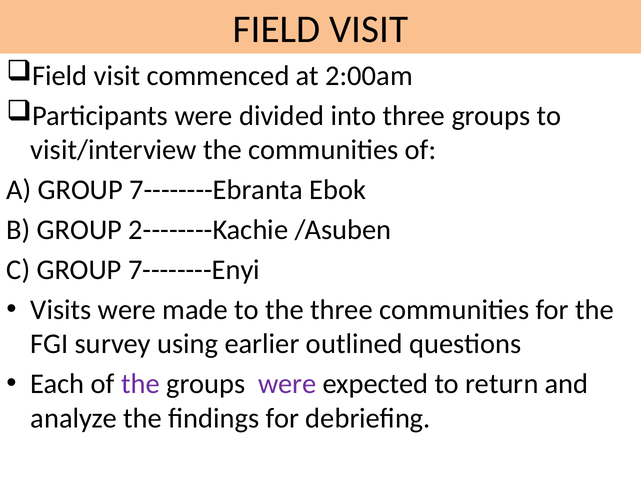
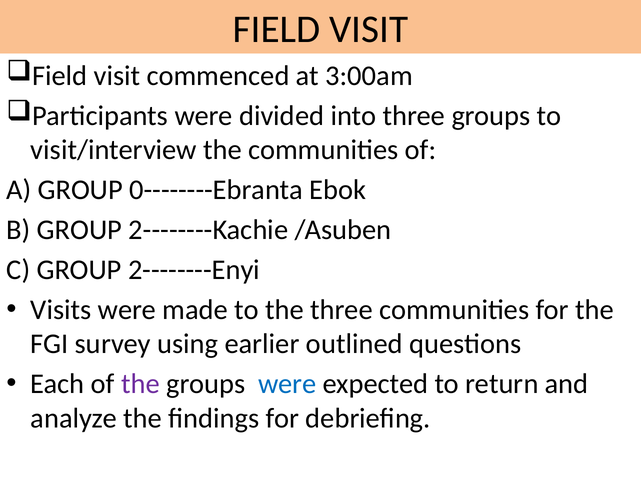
2:00am: 2:00am -> 3:00am
7--------Ebranta: 7--------Ebranta -> 0--------Ebranta
7--------Enyi: 7--------Enyi -> 2--------Enyi
were at (287, 384) colour: purple -> blue
